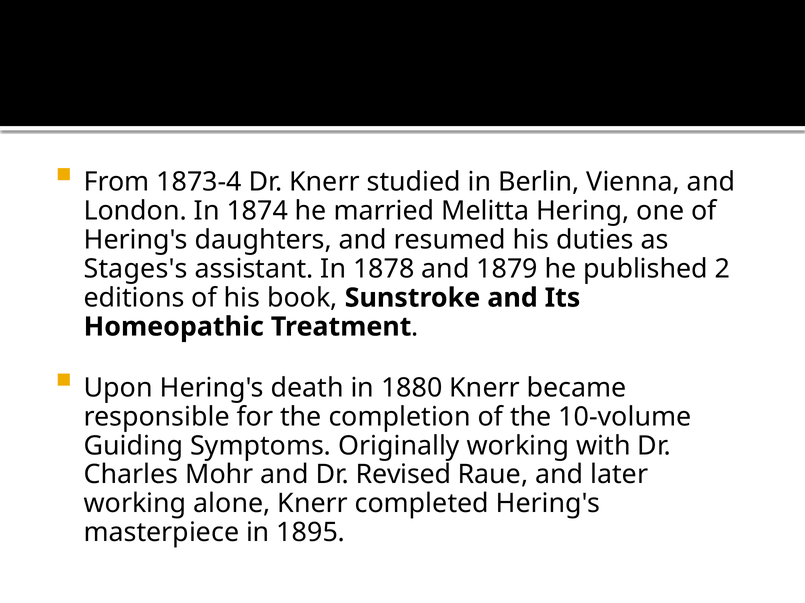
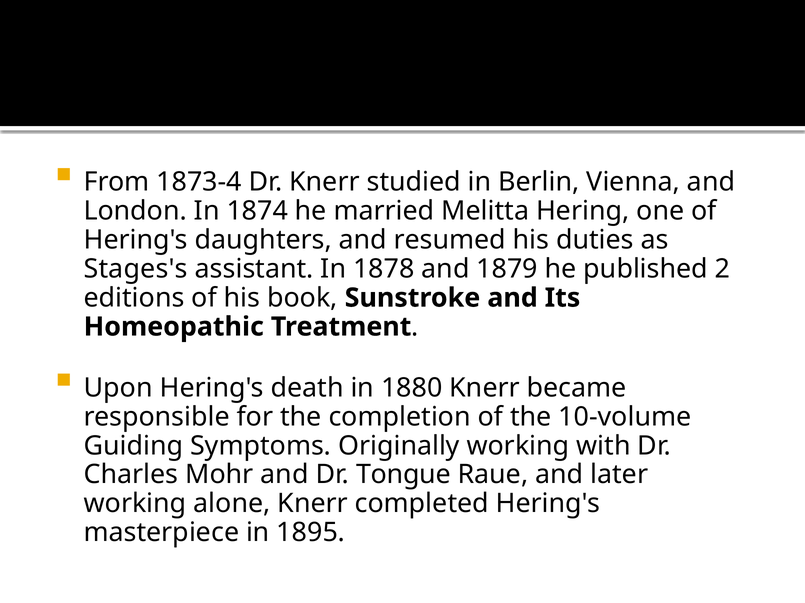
Revised: Revised -> Tongue
